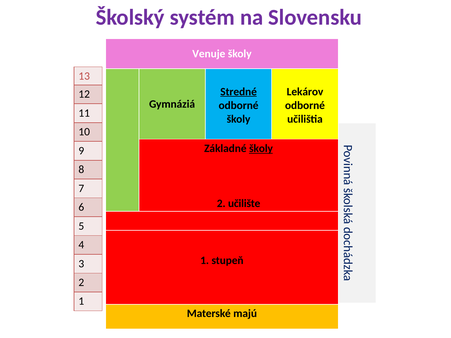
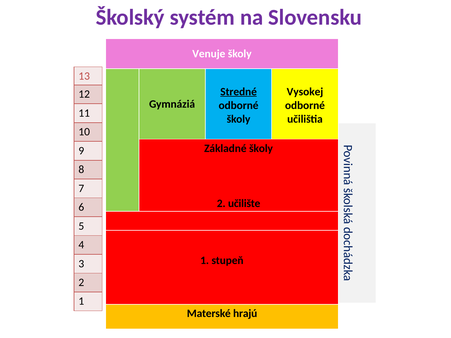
Lekárov: Lekárov -> Vysokej
školy at (261, 149) underline: present -> none
majú: majú -> hrajú
